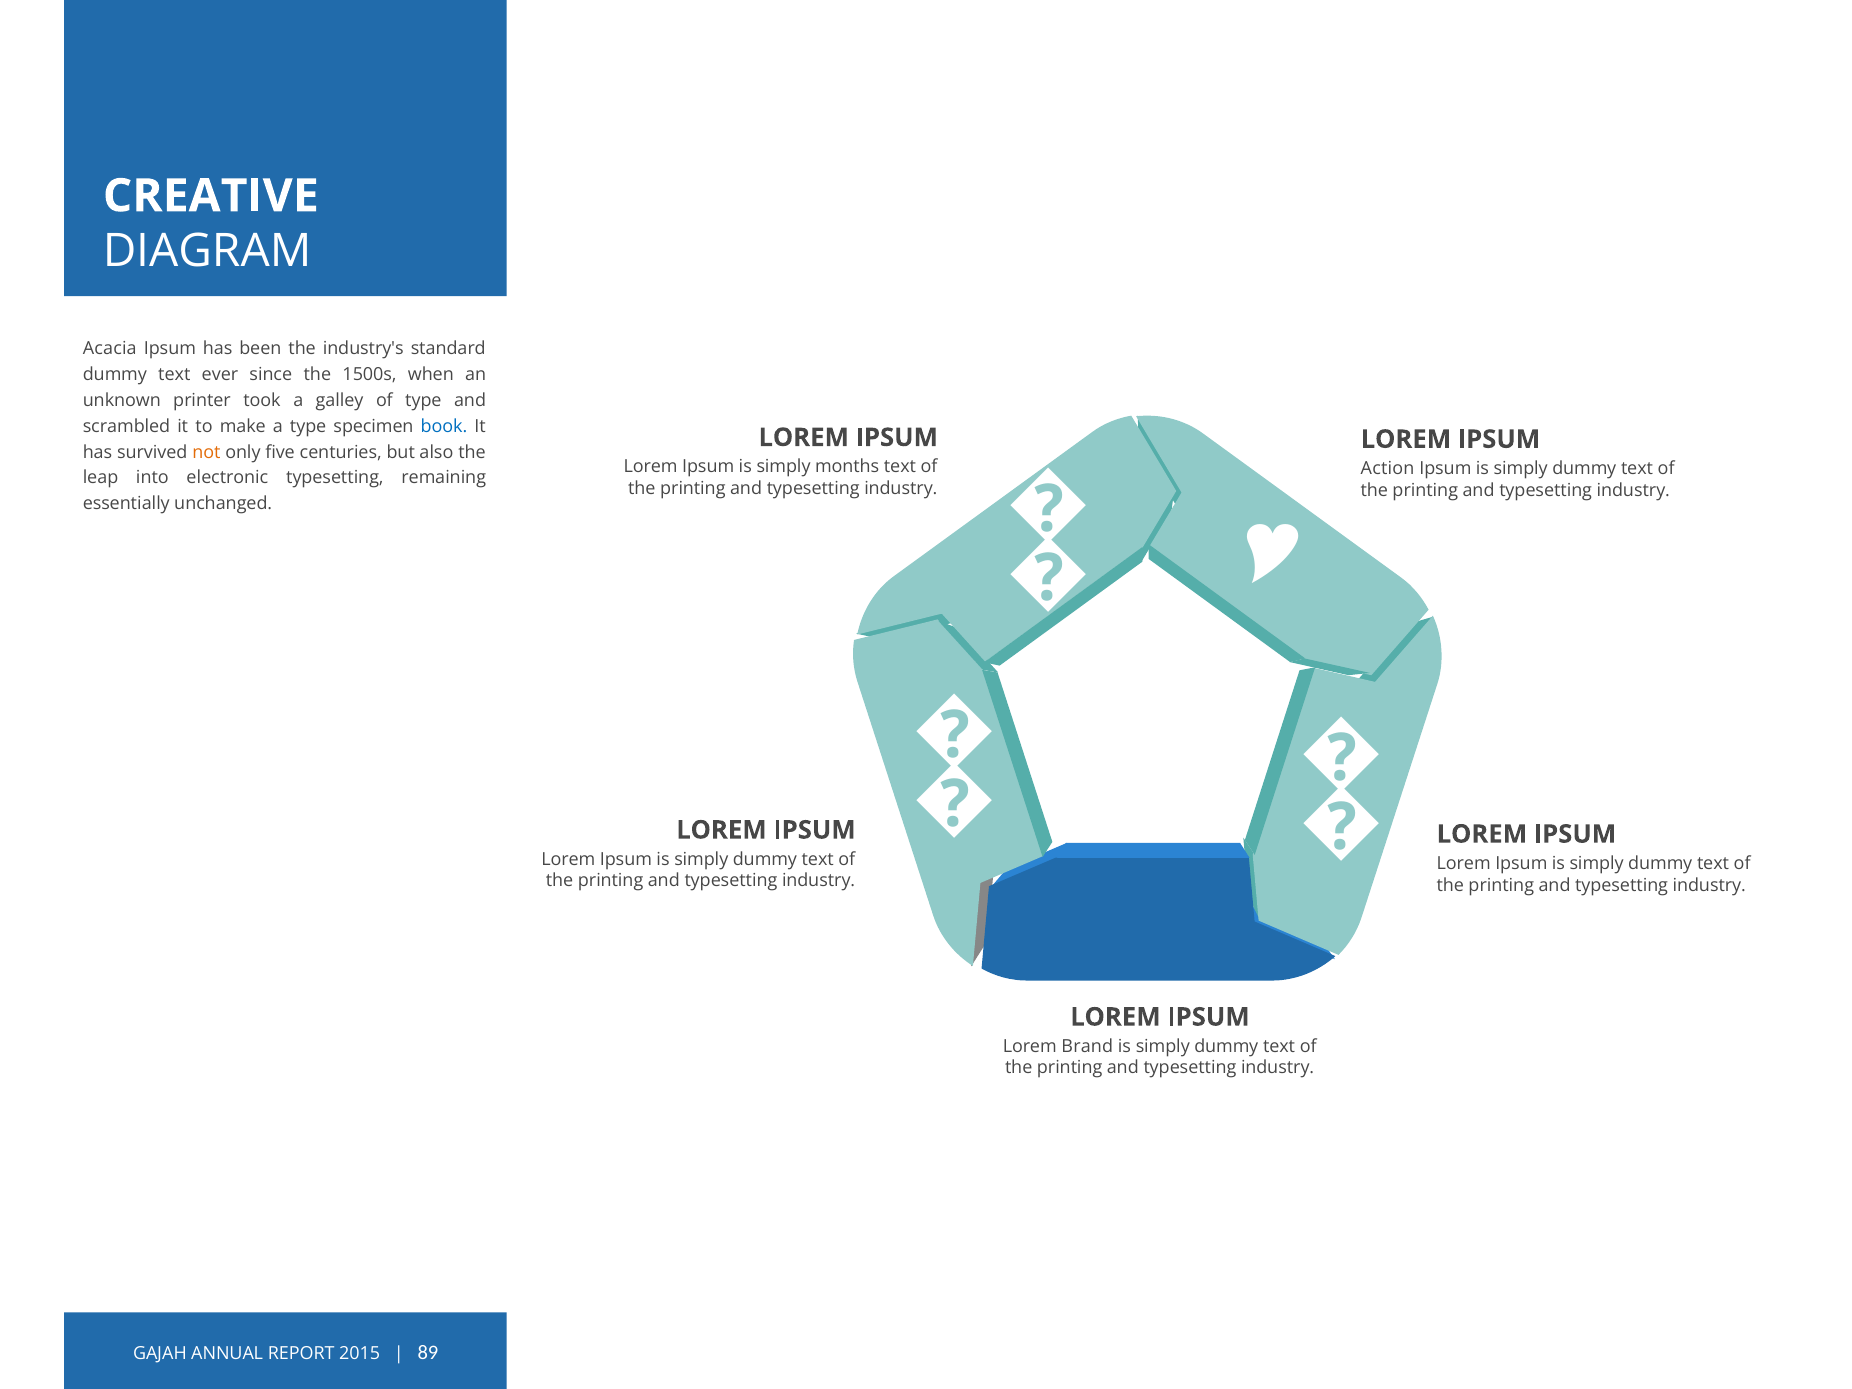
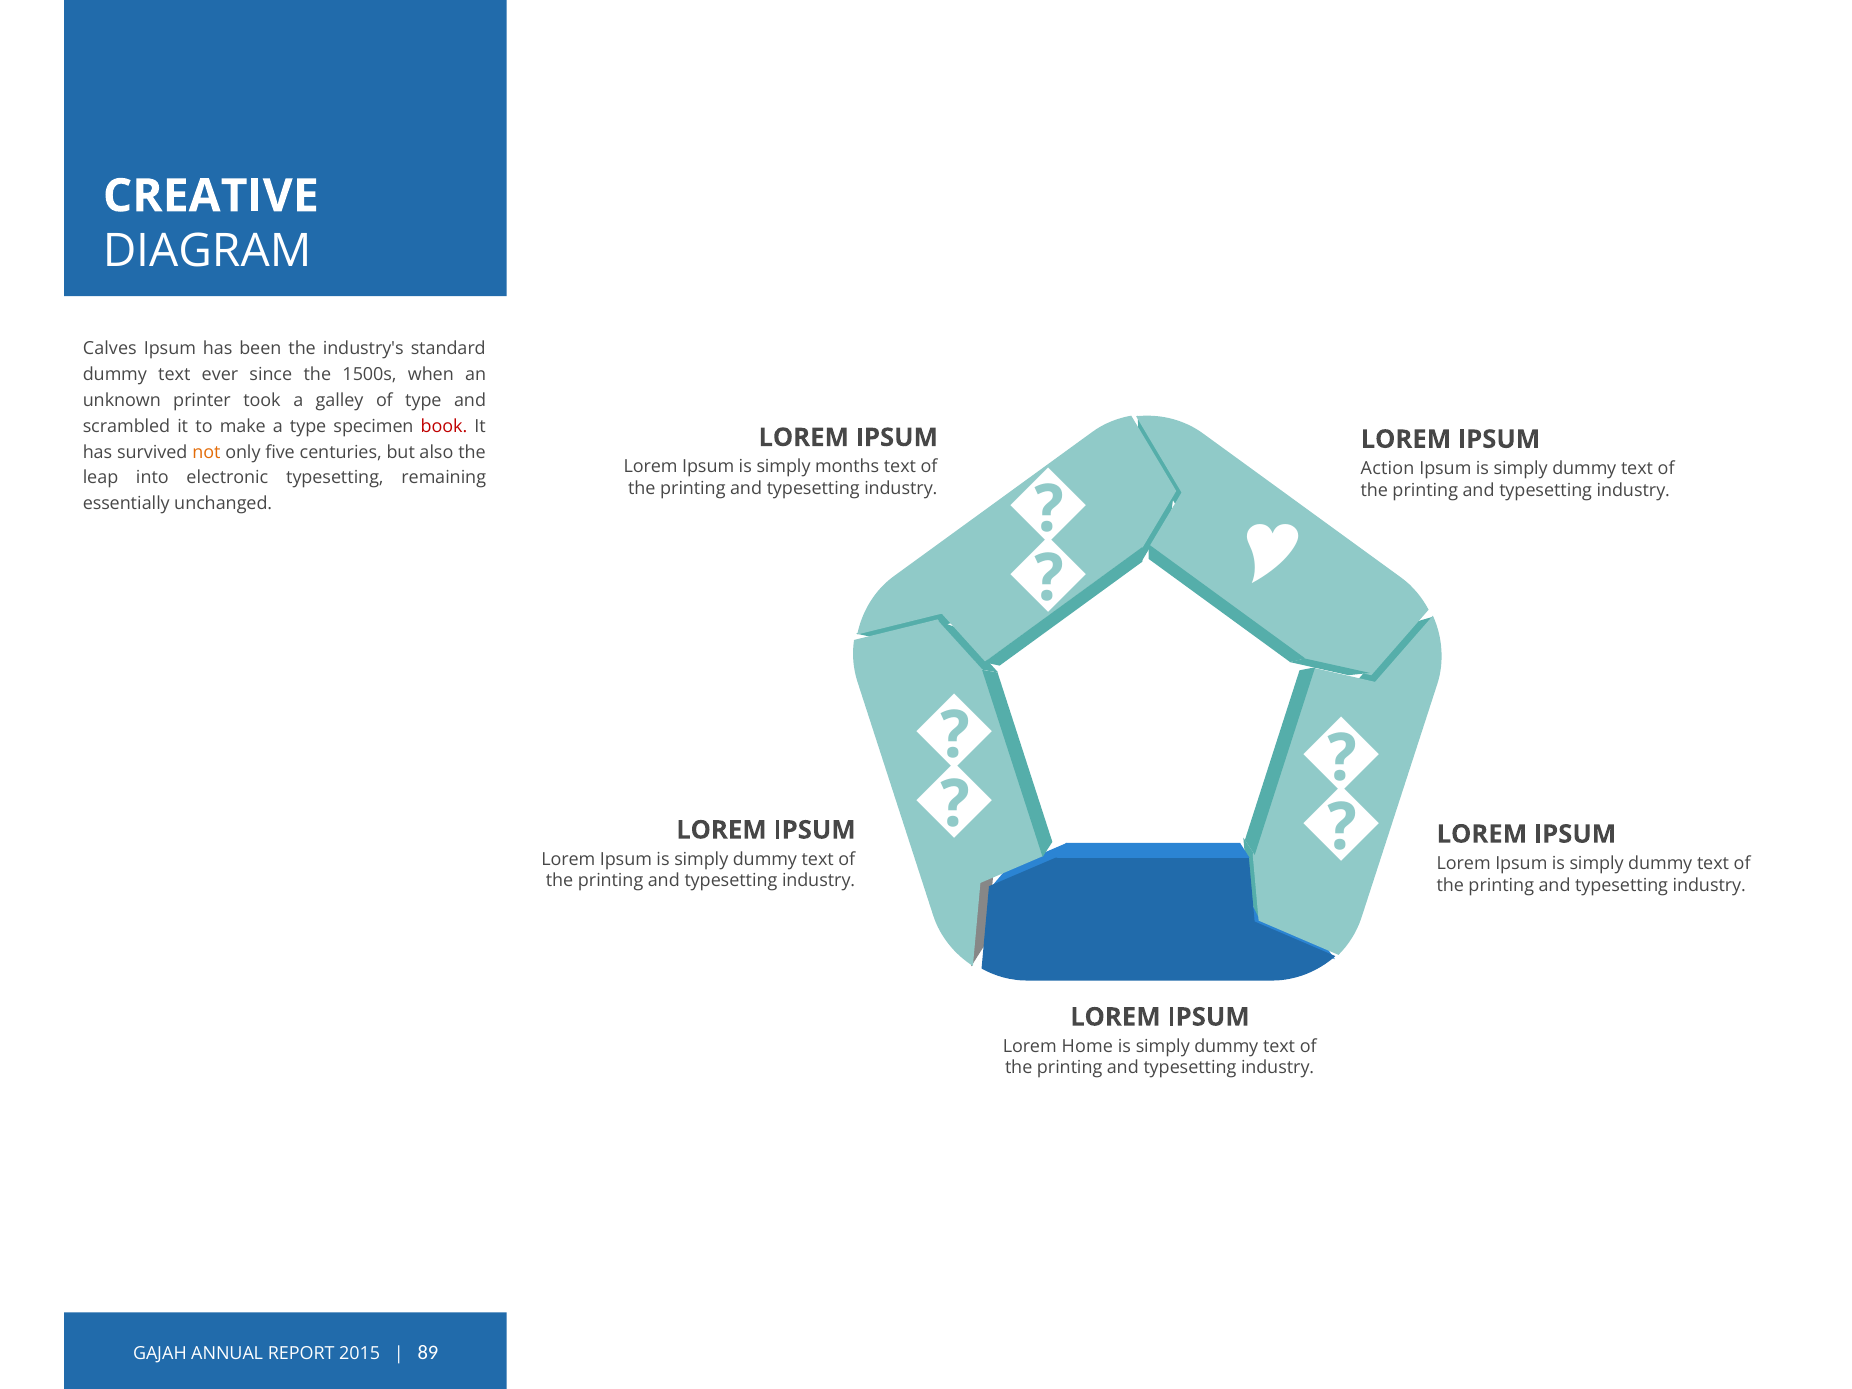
Acacia: Acacia -> Calves
book colour: blue -> red
Brand: Brand -> Home
